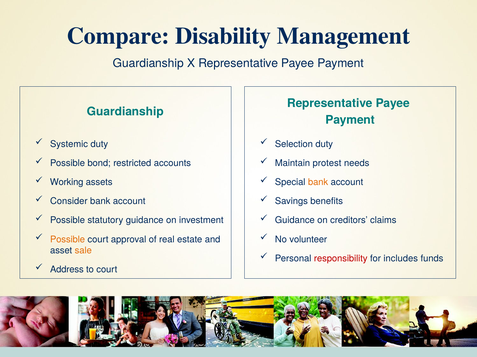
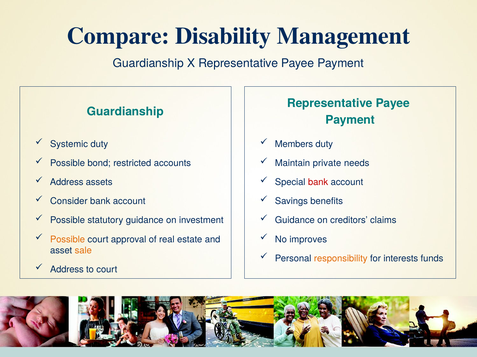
Selection: Selection -> Members
protest: protest -> private
Working at (67, 183): Working -> Address
bank at (318, 183) colour: orange -> red
volunteer: volunteer -> improves
responsibility colour: red -> orange
includes: includes -> interests
